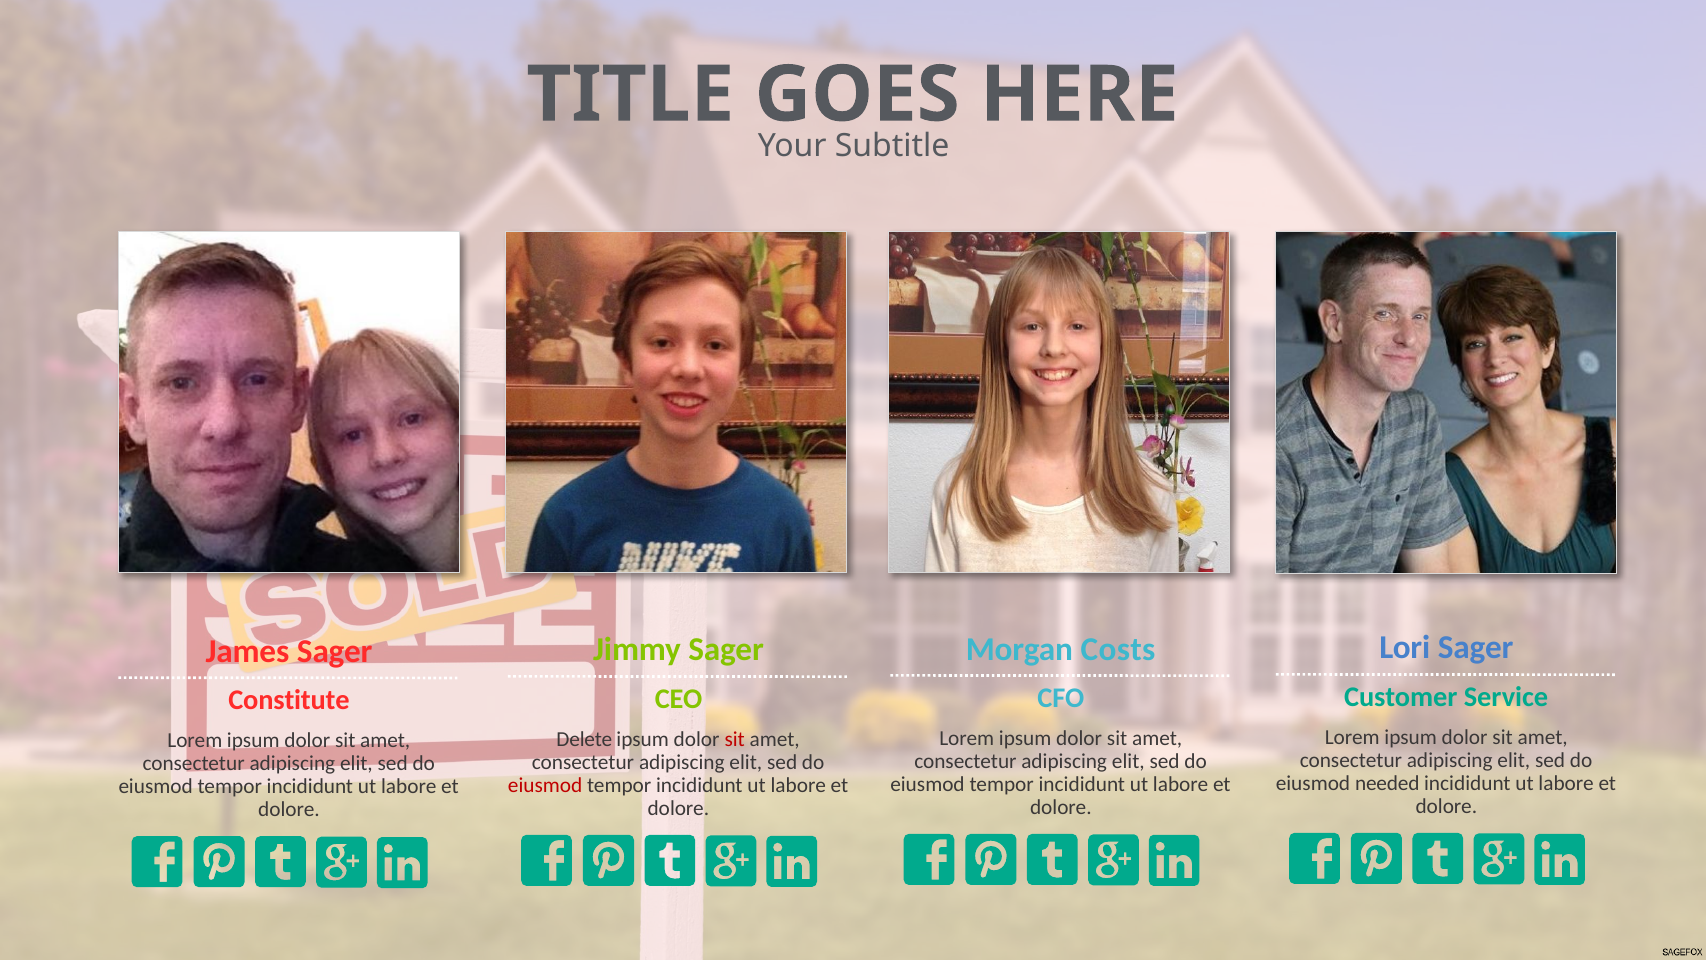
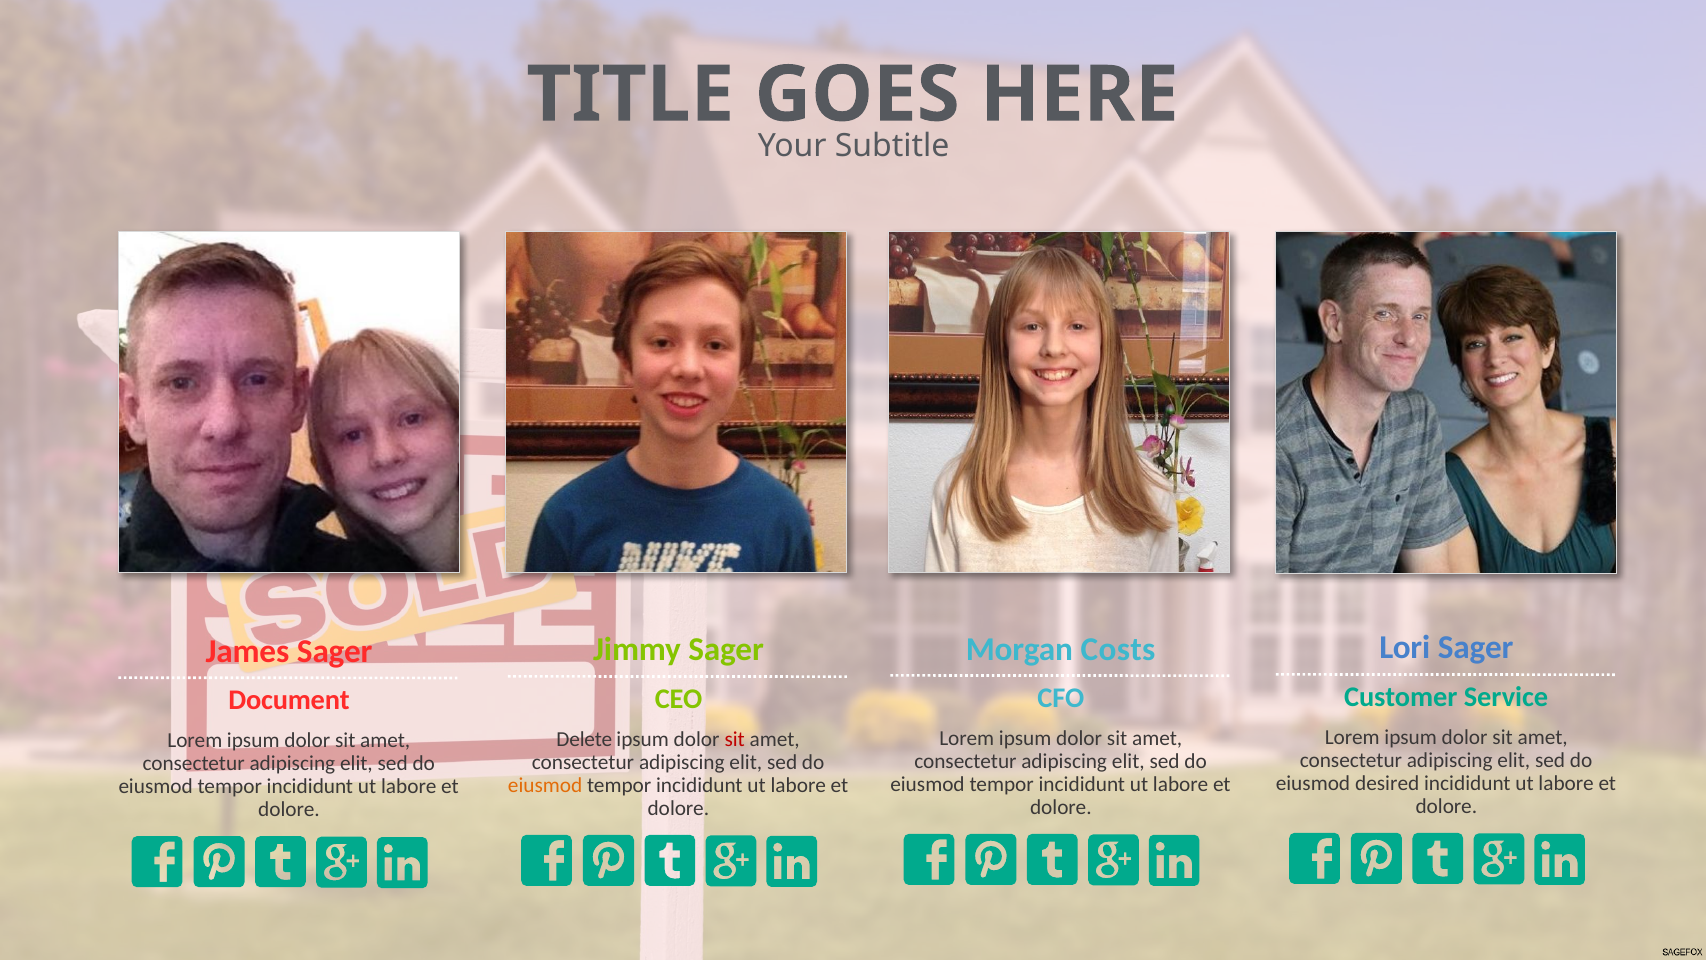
Constitute: Constitute -> Document
needed: needed -> desired
eiusmod at (545, 785) colour: red -> orange
